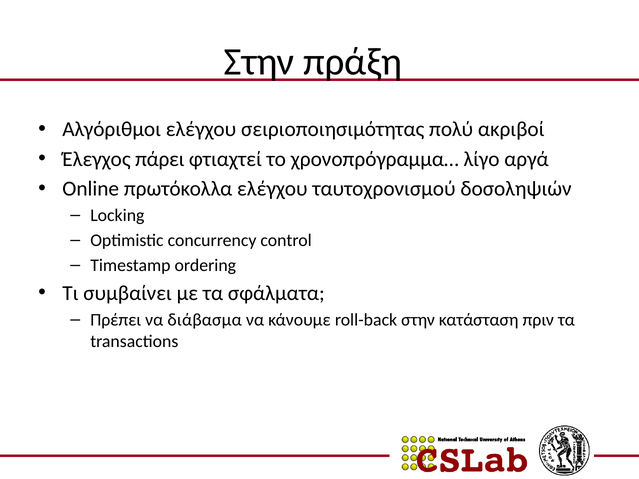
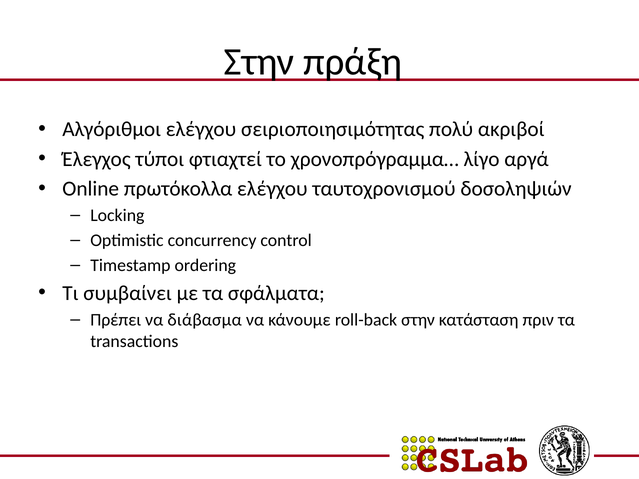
πάρει: πάρει -> τύποι
